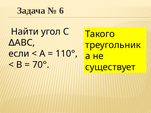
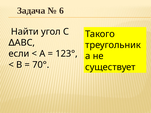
110°: 110° -> 123°
